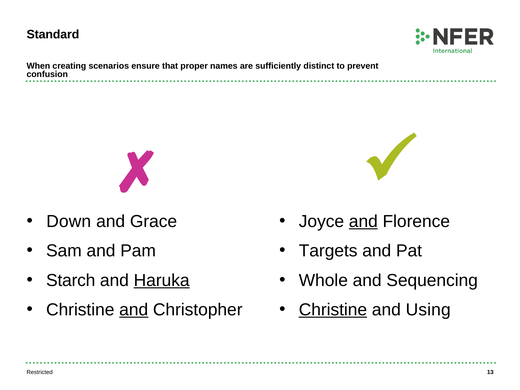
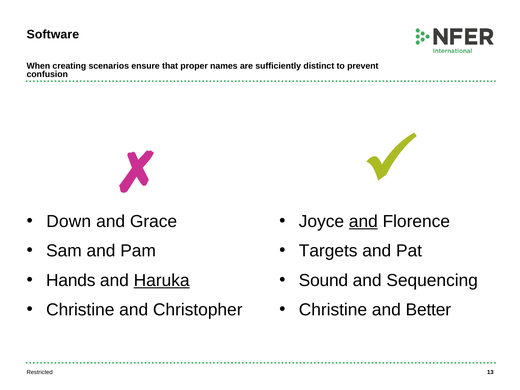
Standard: Standard -> Software
Starch: Starch -> Hands
Whole: Whole -> Sound
and at (134, 310) underline: present -> none
Christine at (333, 310) underline: present -> none
Using: Using -> Better
